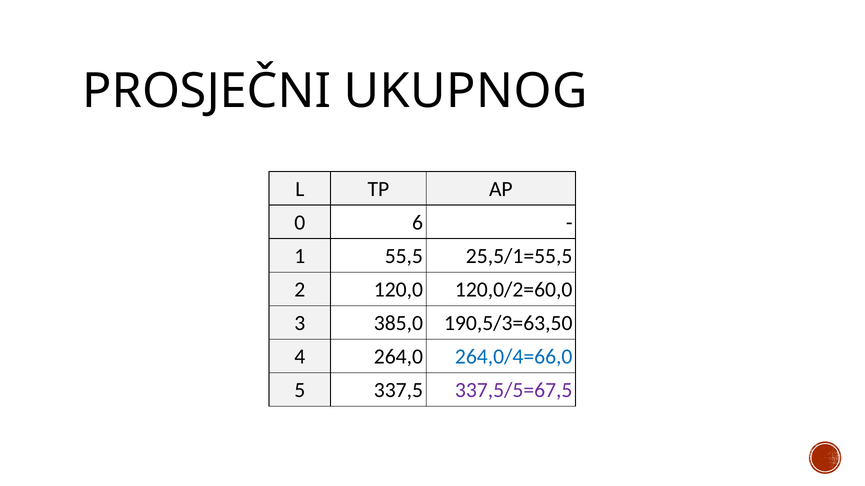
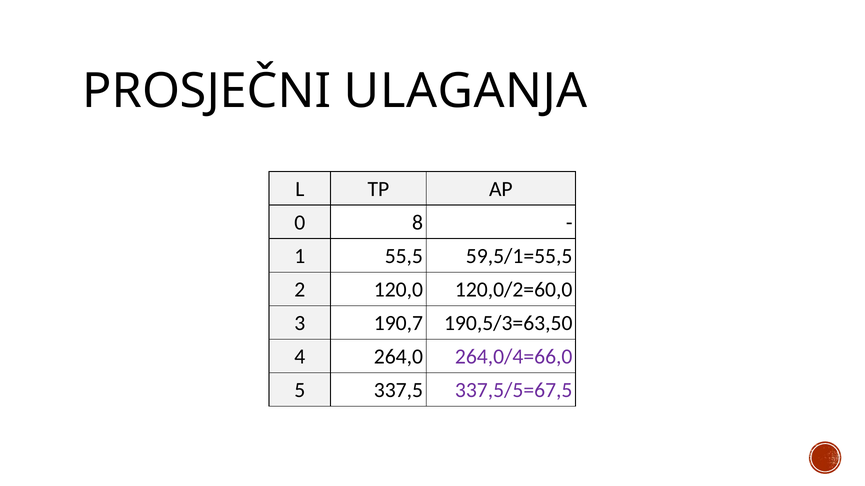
UKUPNOG: UKUPNOG -> ULAGANJA
6: 6 -> 8
25,5/1=55,5: 25,5/1=55,5 -> 59,5/1=55,5
385,0: 385,0 -> 190,7
264,0/4=66,0 colour: blue -> purple
